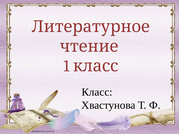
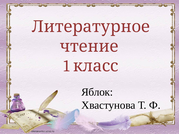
Класс at (97, 92): Класс -> Яблок
